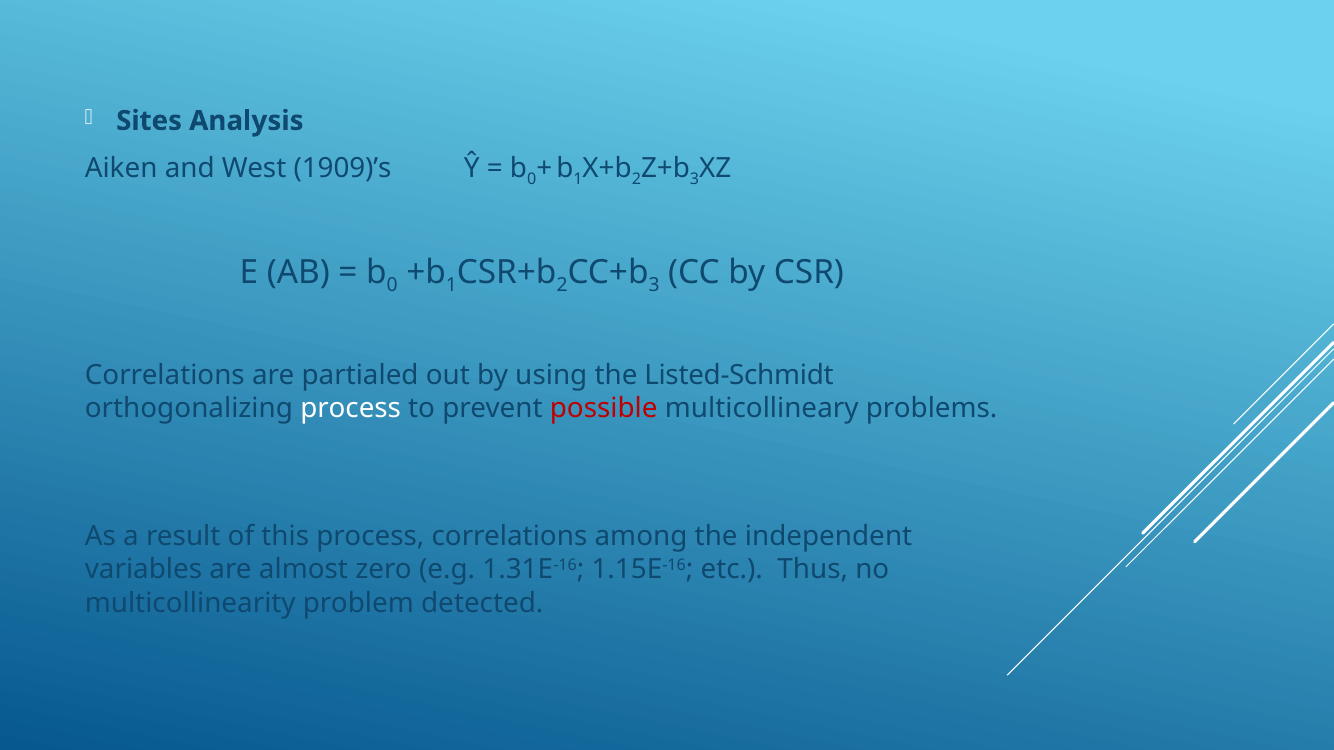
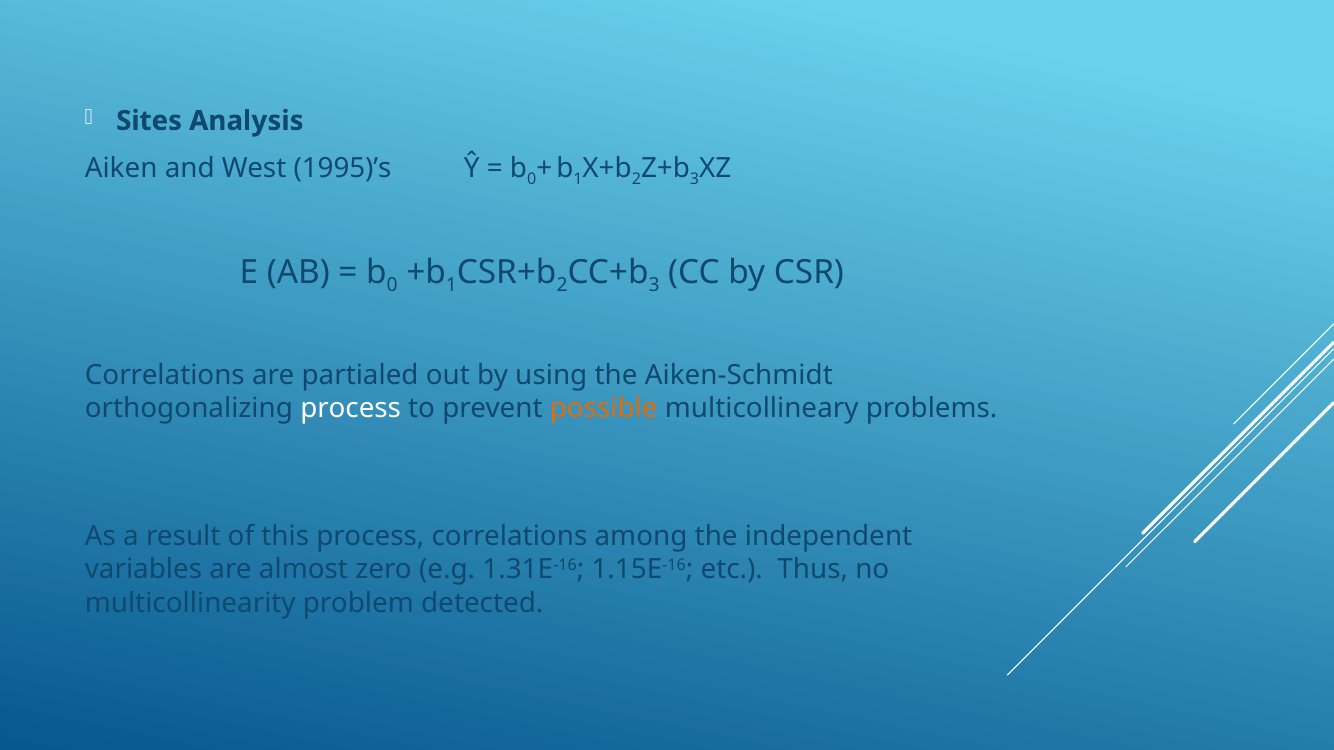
1909)’s: 1909)’s -> 1995)’s
Listed-Schmidt: Listed-Schmidt -> Aiken-Schmidt
possible colour: red -> orange
